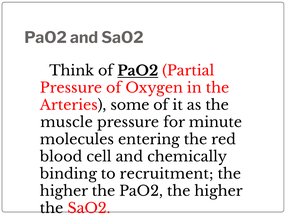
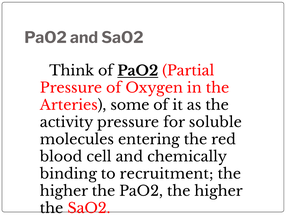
muscle: muscle -> activity
minute: minute -> soluble
